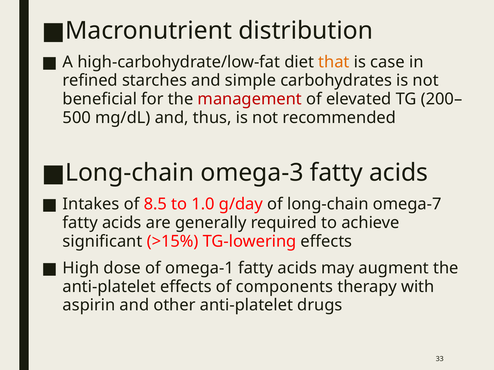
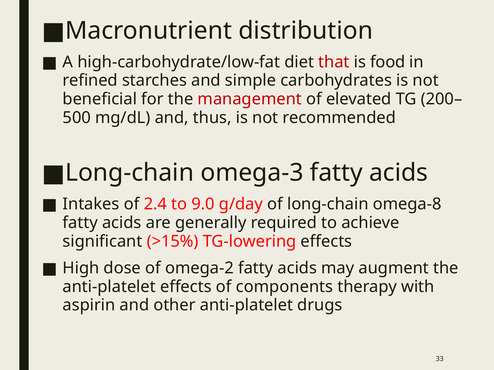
that colour: orange -> red
case: case -> food
8.5: 8.5 -> 2.4
1.0: 1.0 -> 9.0
omega-7: omega-7 -> omega-8
omega-1: omega-1 -> omega-2
